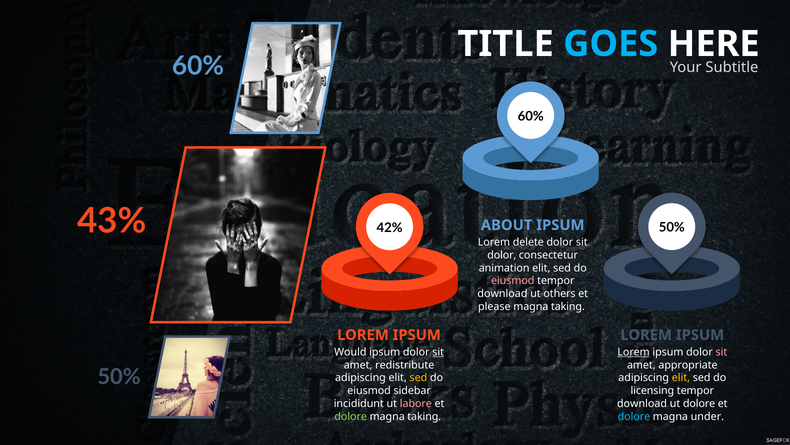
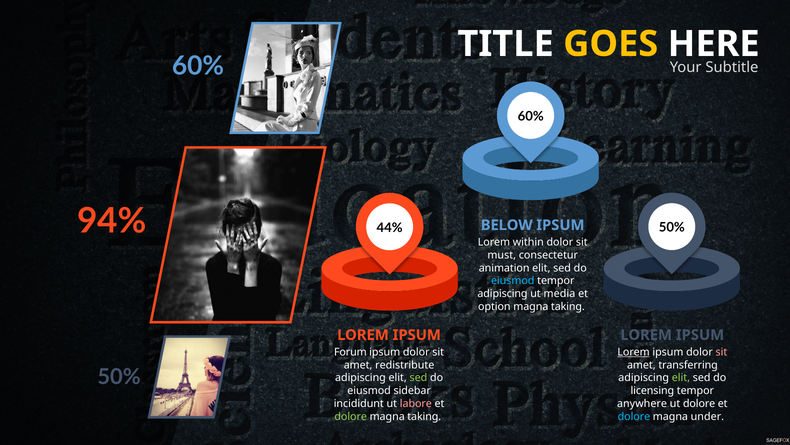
GOES colour: light blue -> yellow
43%: 43% -> 94%
ABOUT: ABOUT -> BELOW
42%: 42% -> 44%
delete: delete -> within
dolor at (502, 255): dolor -> must
eiusmod at (513, 281) colour: pink -> light blue
download at (502, 293): download -> adipiscing
others: others -> media
please: please -> option
Would: Would -> Forum
sit at (438, 352) underline: present -> none
appropriate: appropriate -> transferring
sed at (418, 377) colour: yellow -> light green
elit at (681, 377) colour: yellow -> light green
download at (642, 403): download -> anywhere
